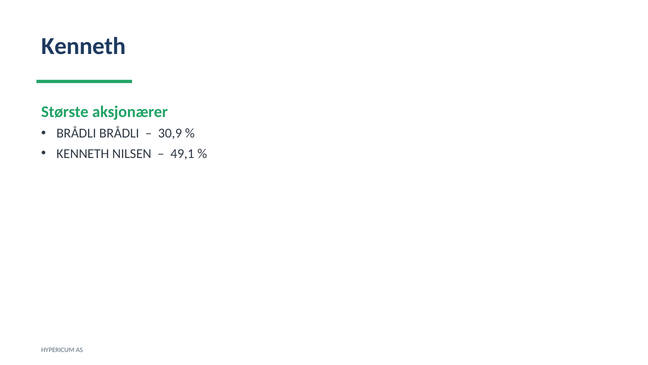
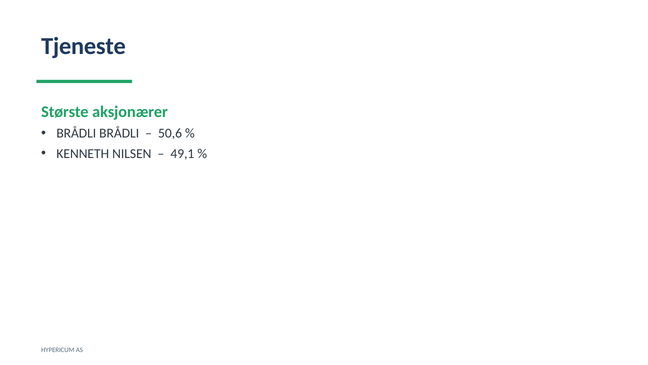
Kenneth at (83, 46): Kenneth -> Tjeneste
30,9: 30,9 -> 50,6
